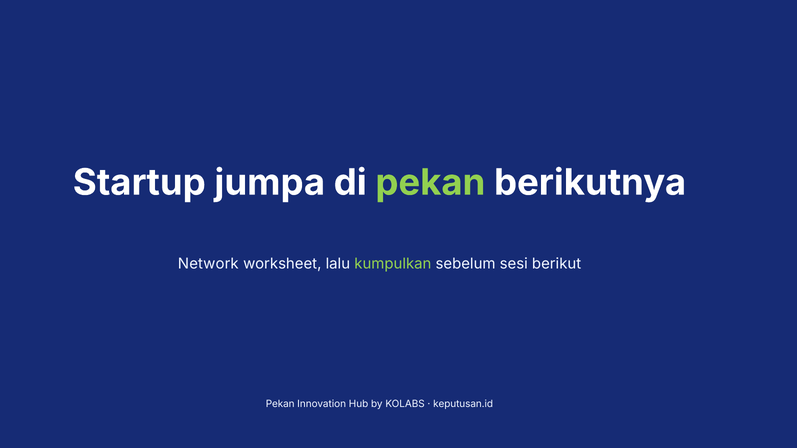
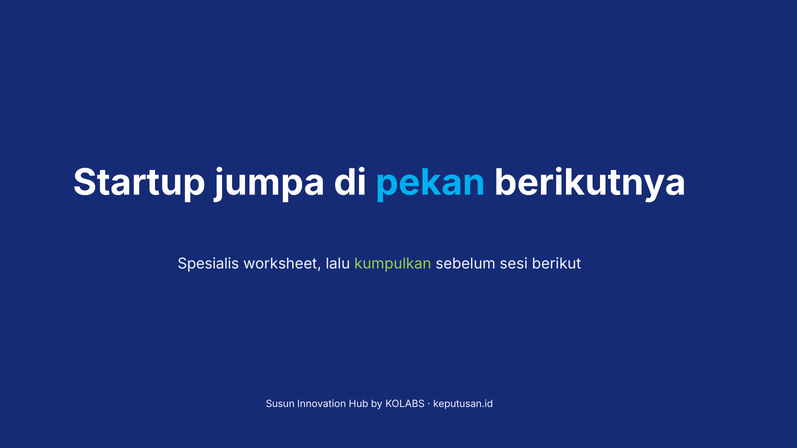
pekan at (430, 183) colour: light green -> light blue
Network: Network -> Spesialis
Pekan at (280, 404): Pekan -> Susun
